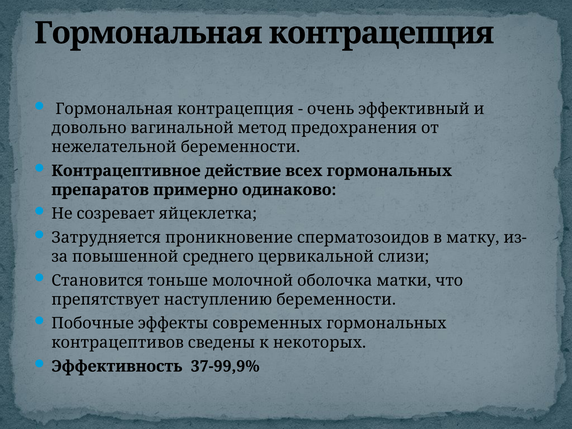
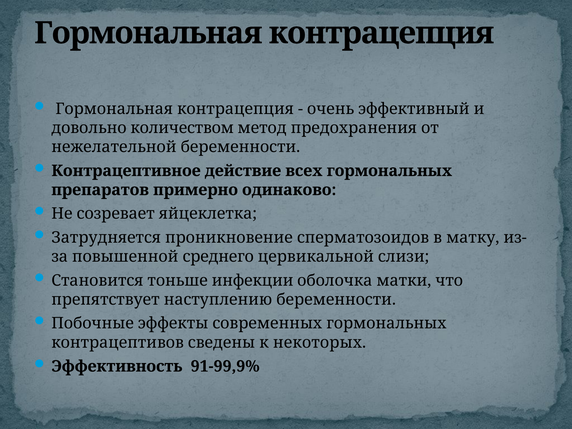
вагинальной: вагинальной -> количеством
молочной: молочной -> инфекции
37-99,9%: 37-99,9% -> 91-99,9%
